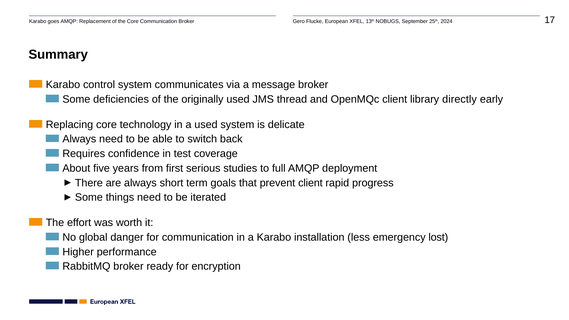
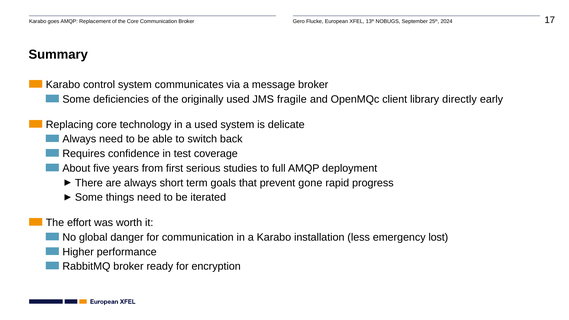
thread: thread -> fragile
prevent client: client -> gone
